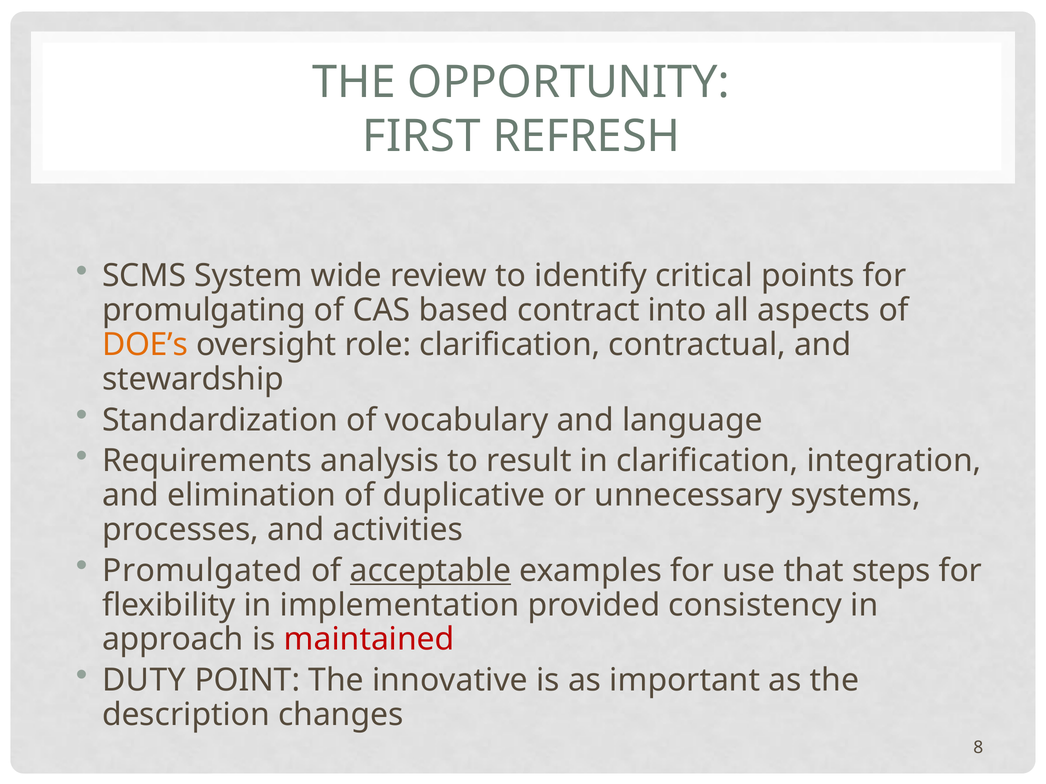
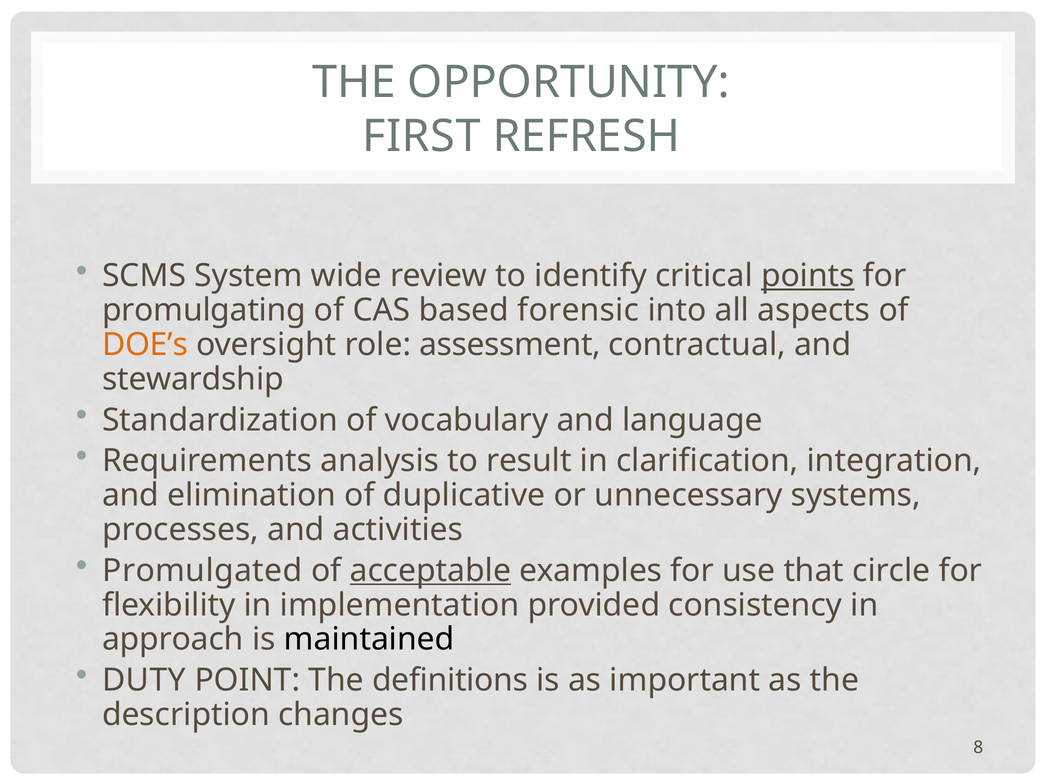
points underline: none -> present
contract: contract -> forensic
role clarification: clarification -> assessment
steps: steps -> circle
maintained colour: red -> black
innovative: innovative -> definitions
